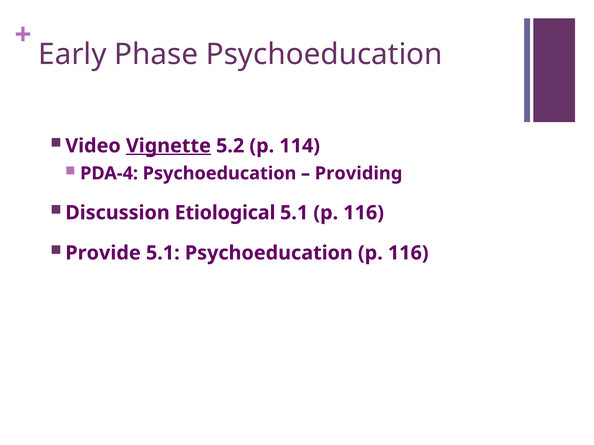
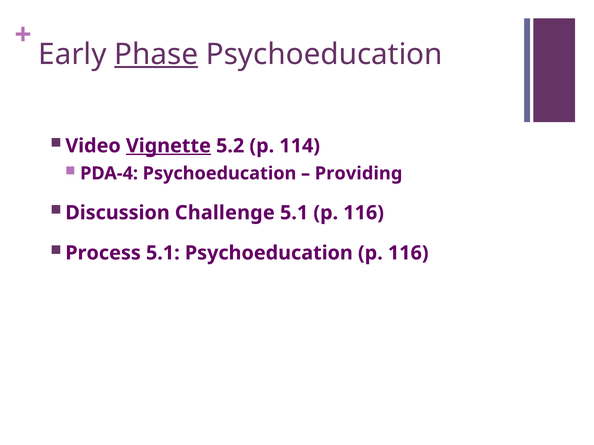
Phase underline: none -> present
Etiological: Etiological -> Challenge
Provide: Provide -> Process
